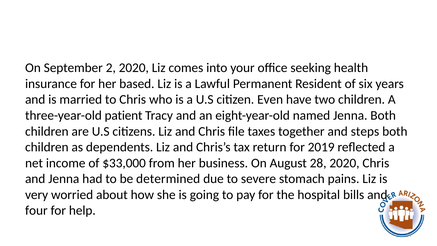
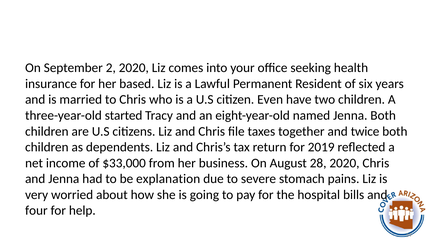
patient: patient -> started
steps: steps -> twice
determined: determined -> explanation
